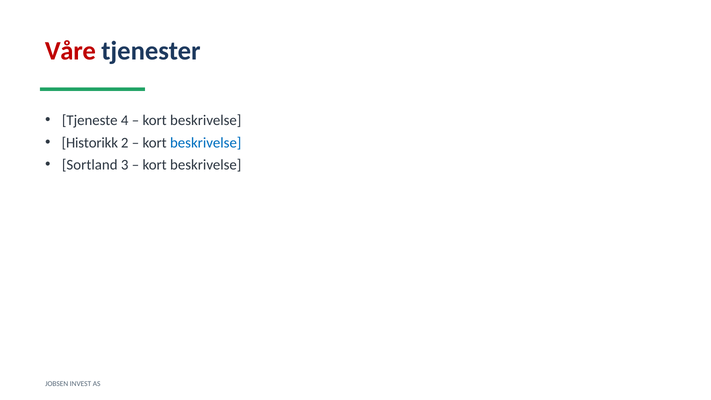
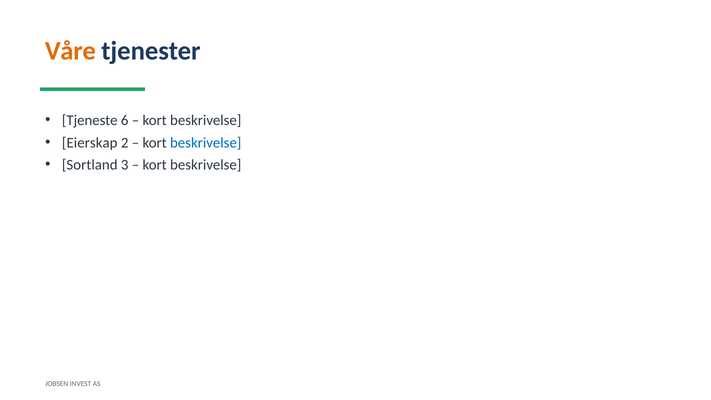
Våre colour: red -> orange
4: 4 -> 6
Historikk: Historikk -> Eierskap
